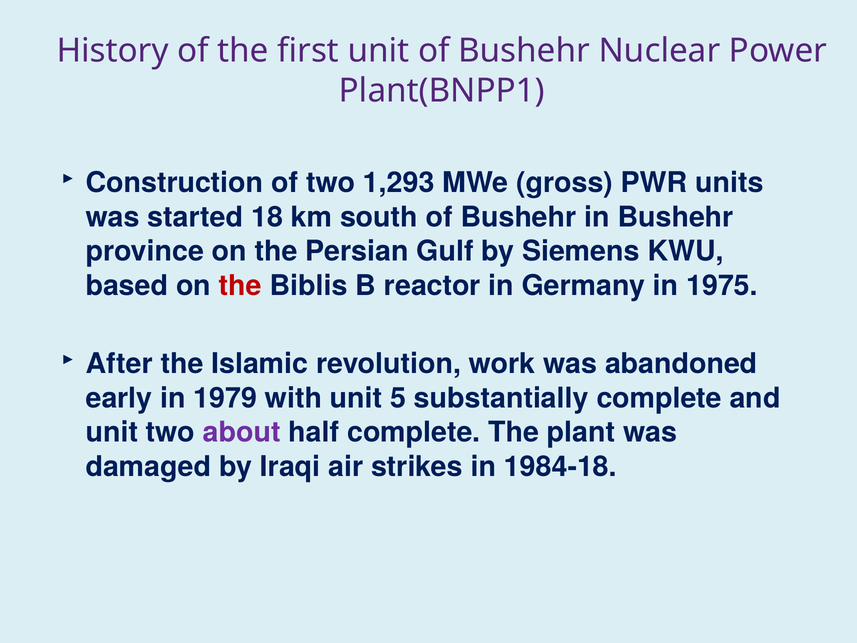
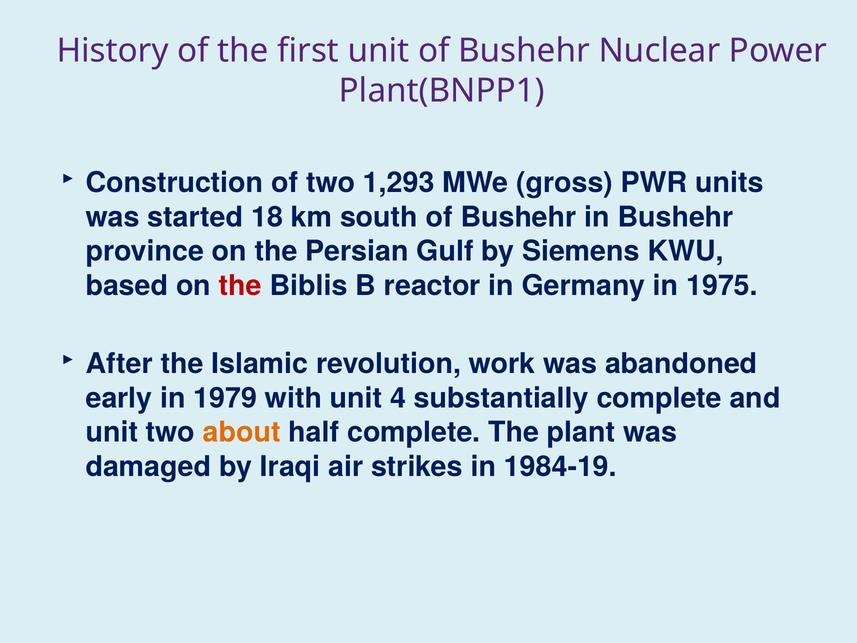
5: 5 -> 4
about colour: purple -> orange
1984-18: 1984-18 -> 1984-19
